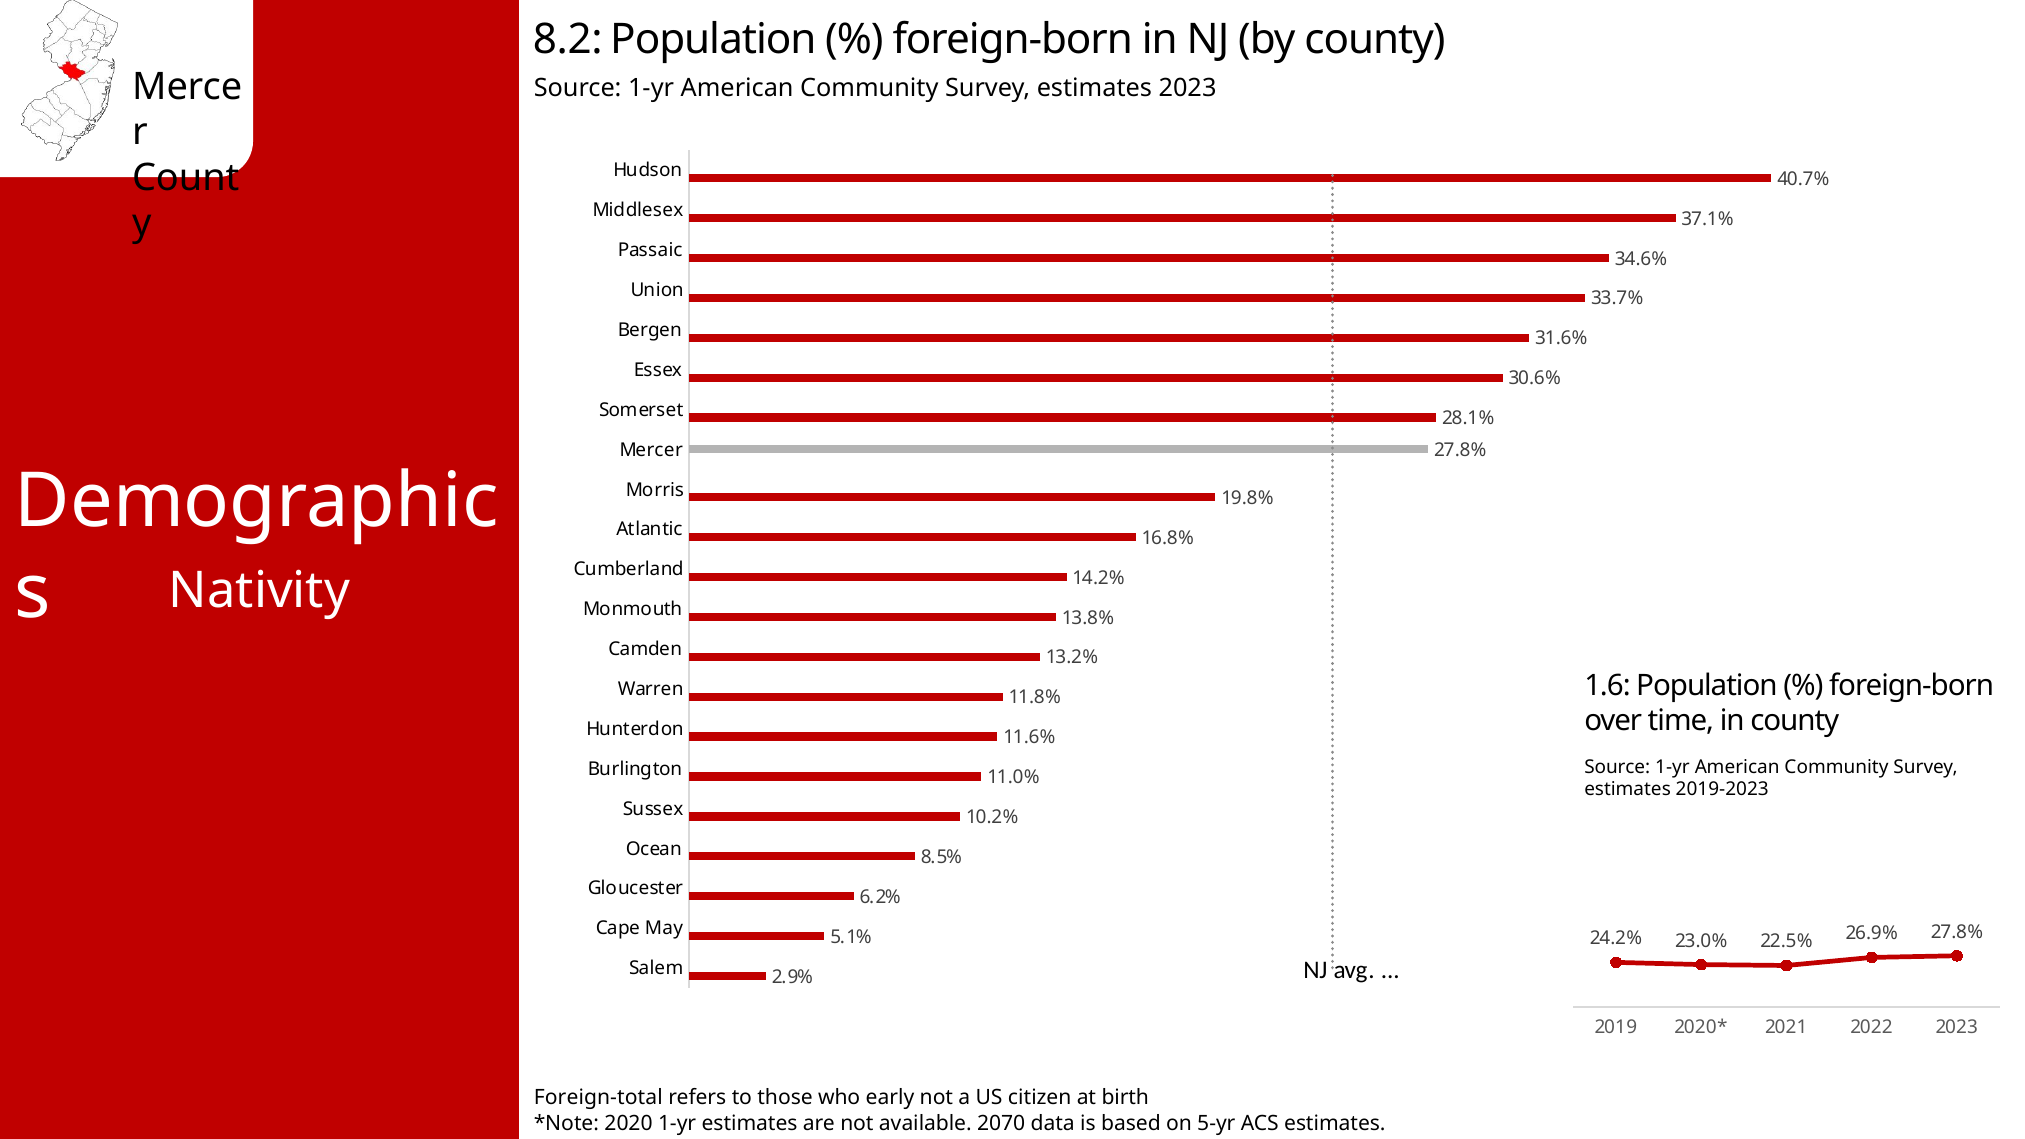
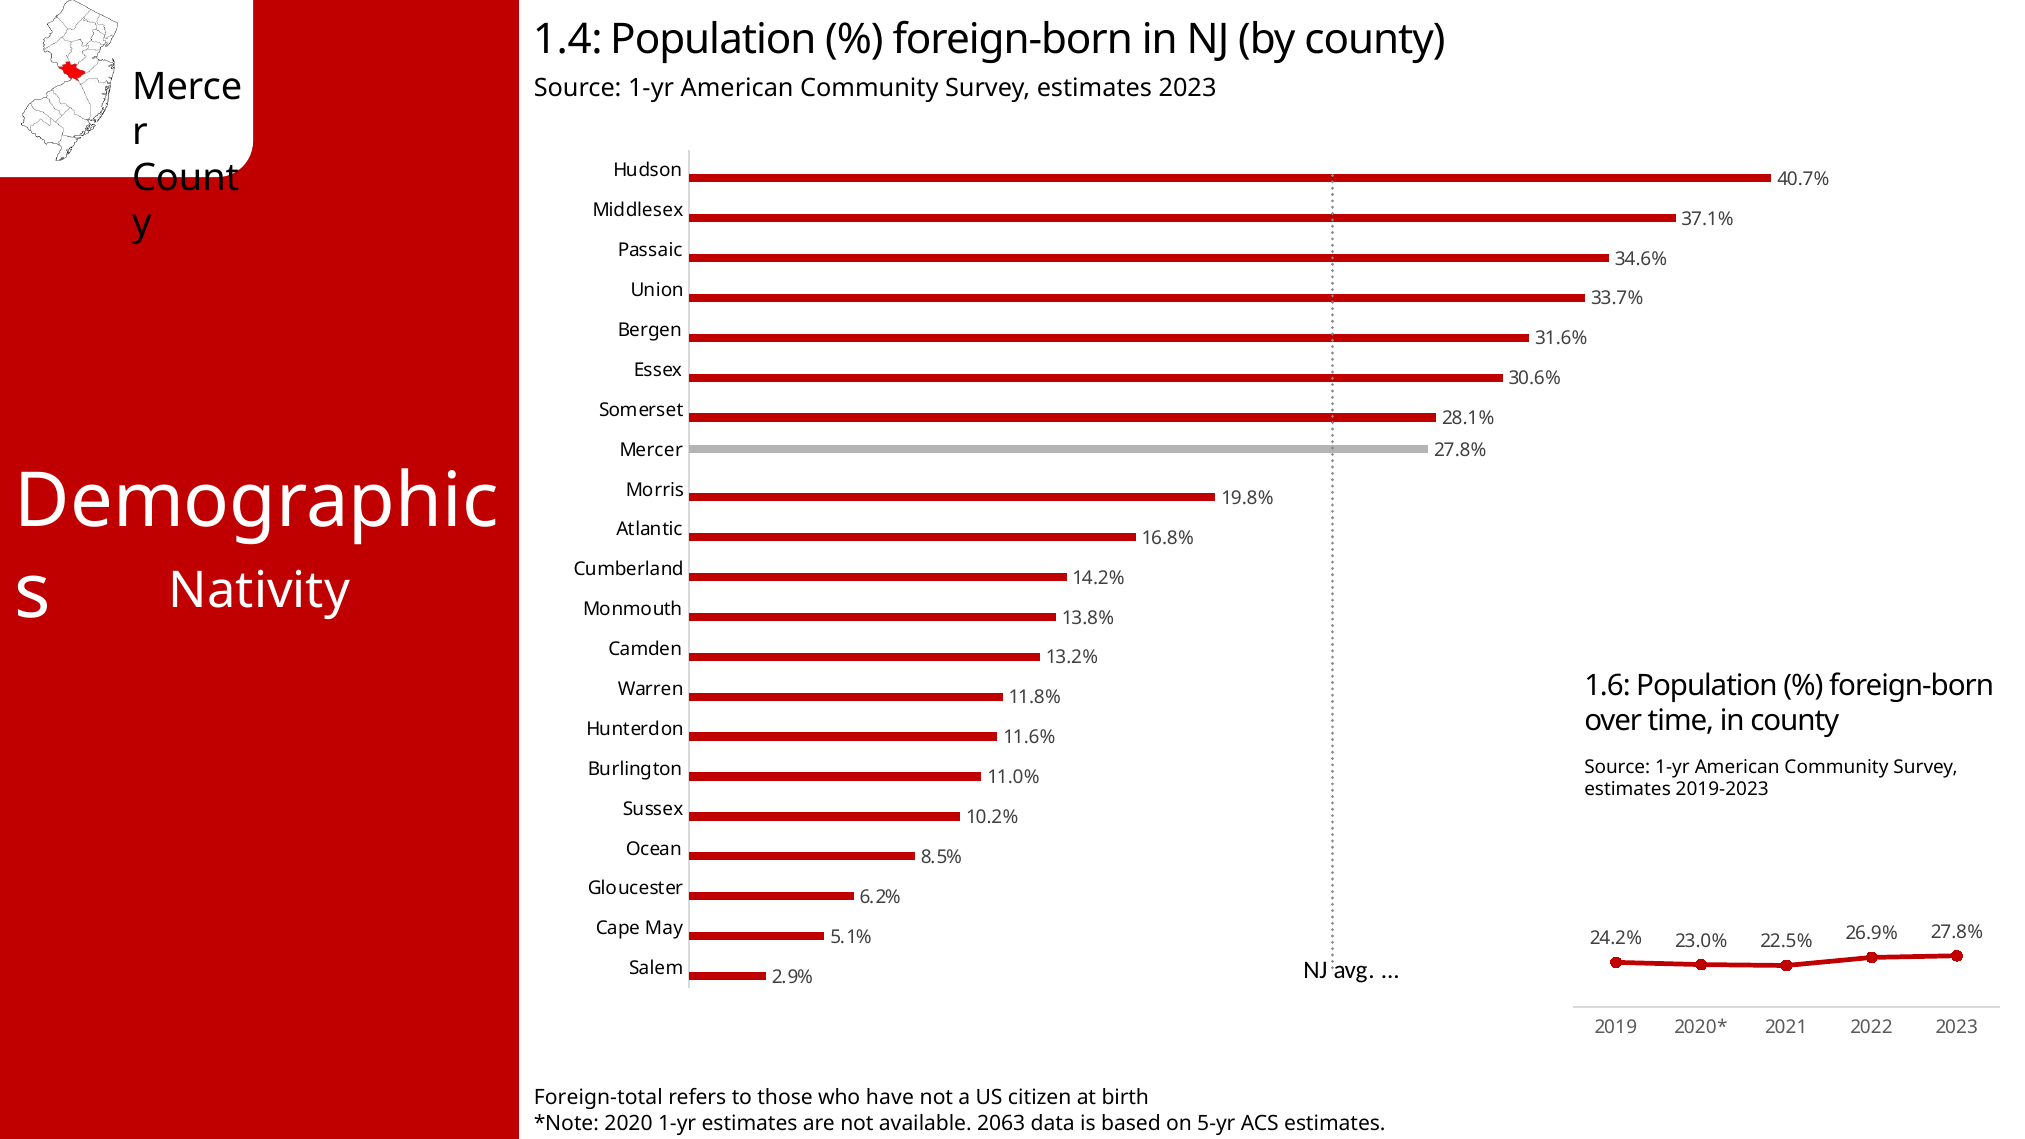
8.2: 8.2 -> 1.4
early: early -> have
2070: 2070 -> 2063
